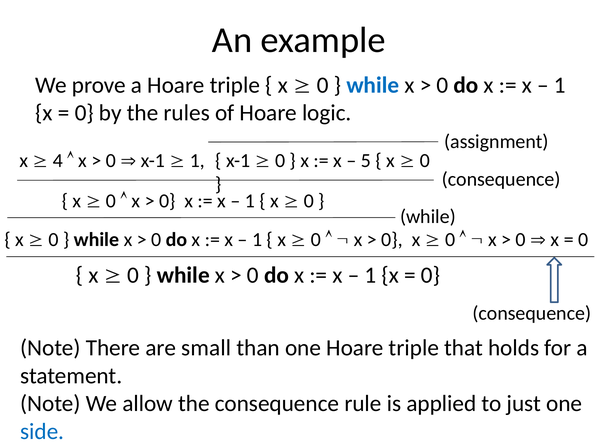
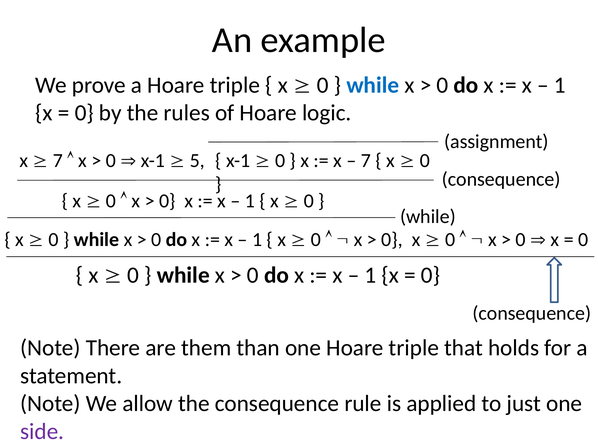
4 at (58, 161): 4 -> 7
1 at (197, 161): 1 -> 5
5 at (366, 161): 5 -> 7
small: small -> them
side colour: blue -> purple
